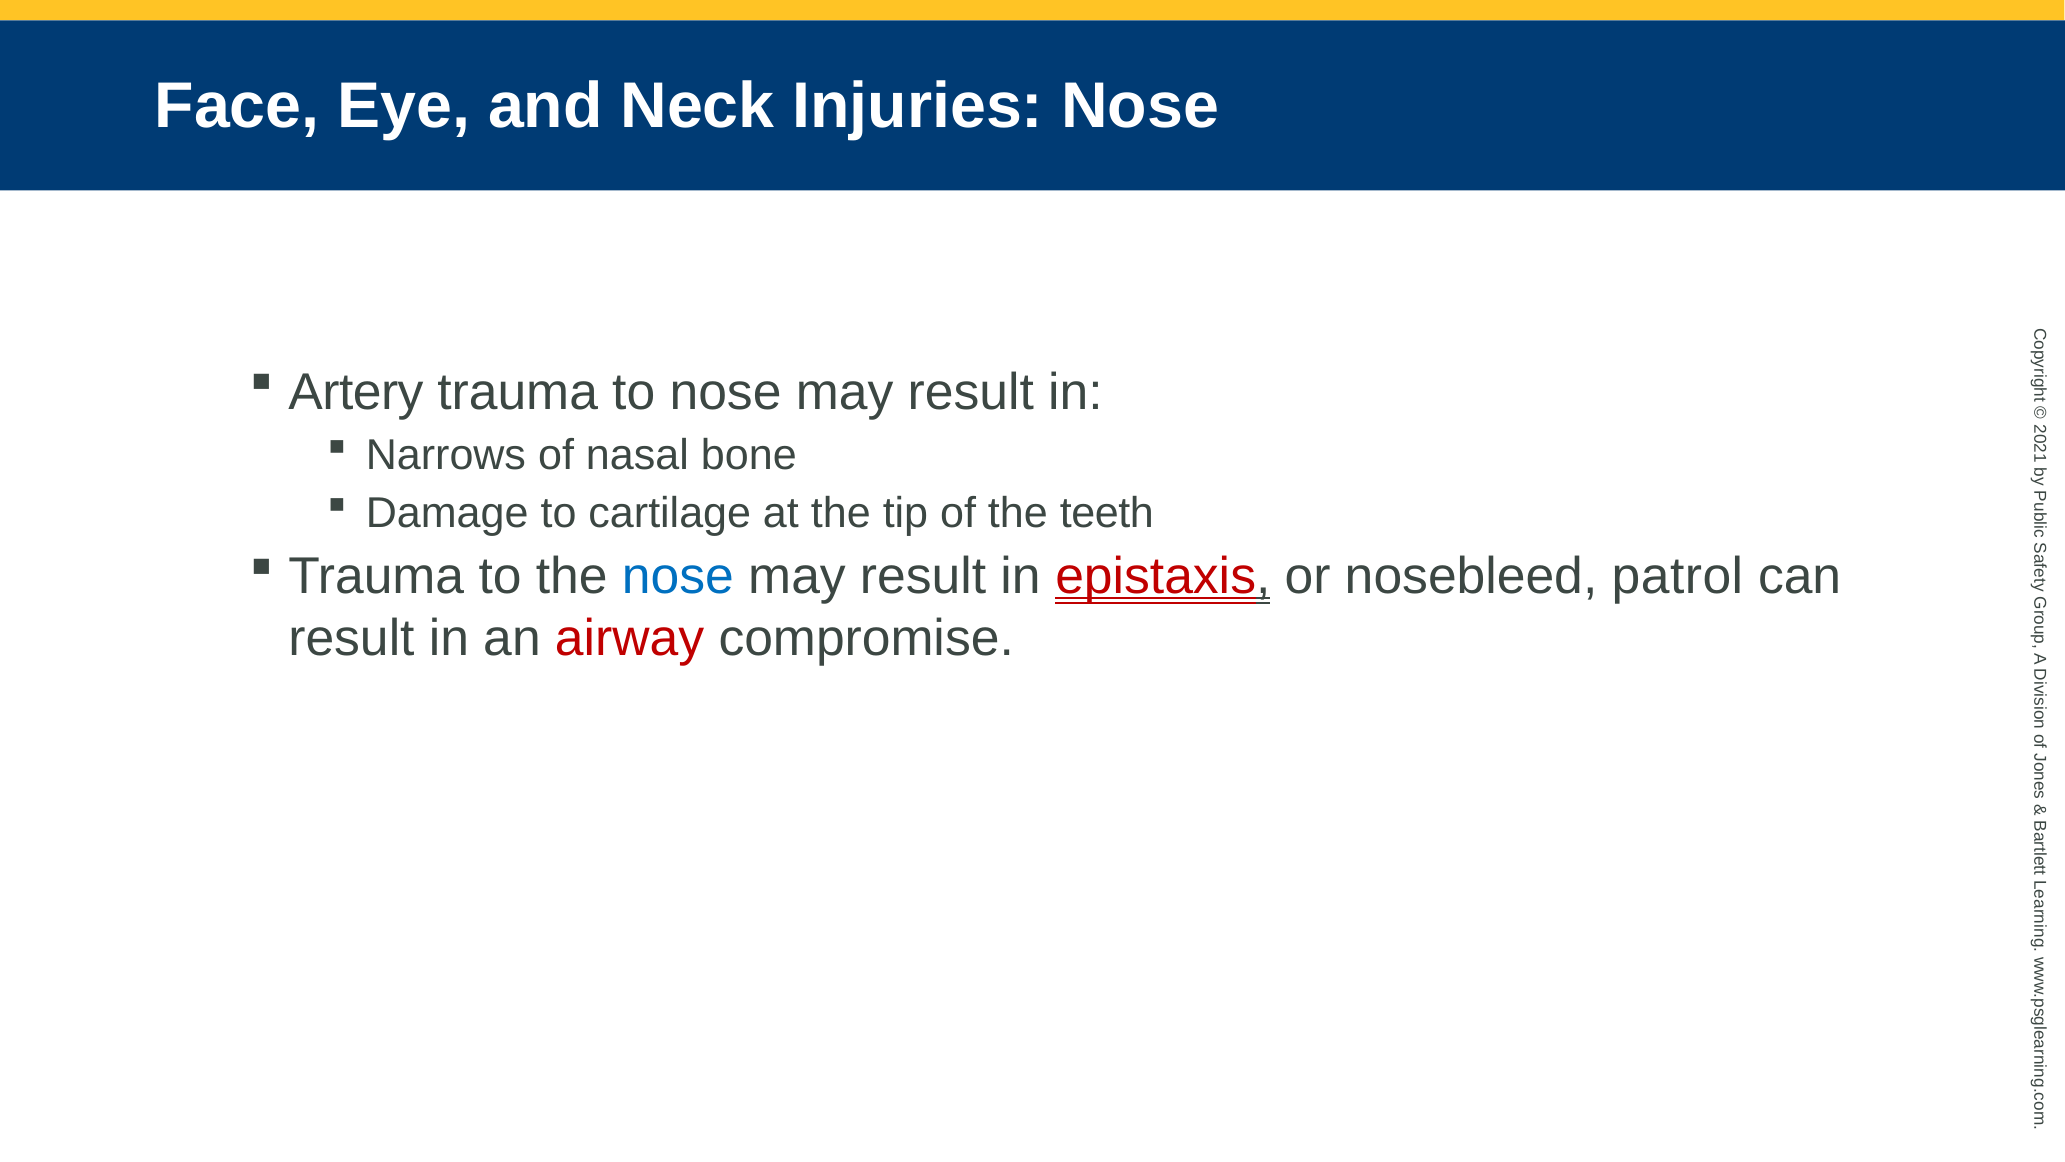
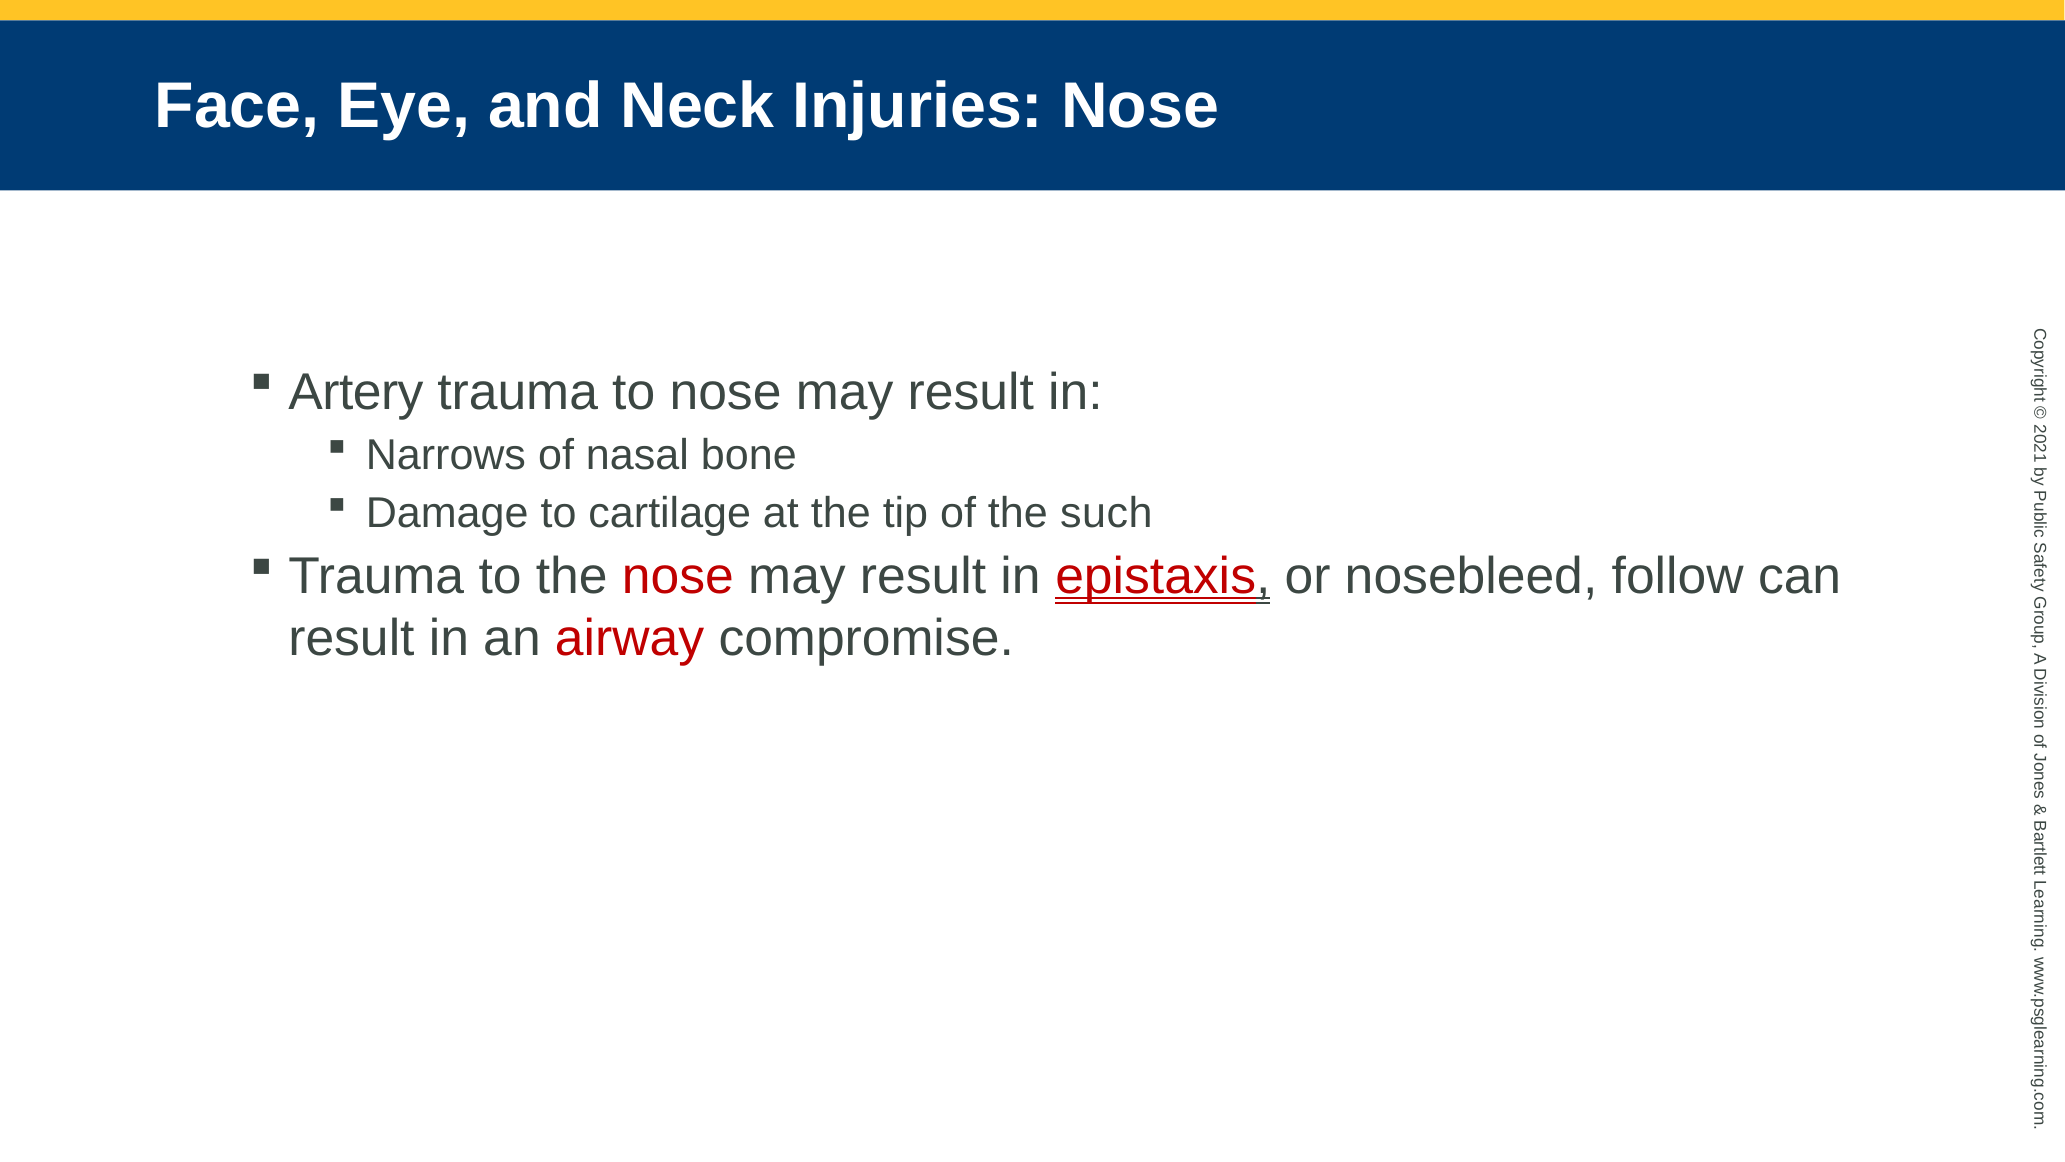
teeth: teeth -> such
nose at (678, 577) colour: blue -> red
patrol: patrol -> follow
